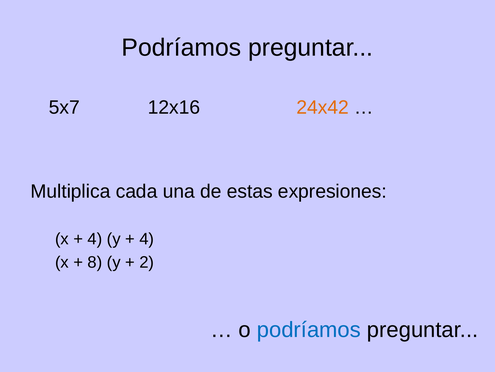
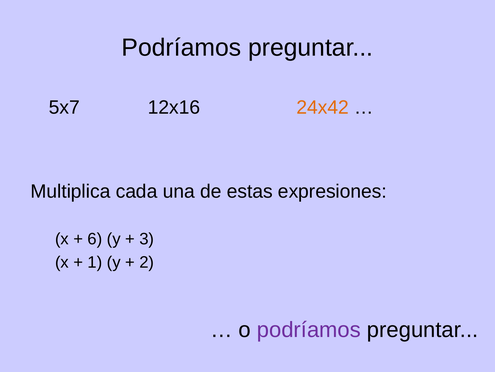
4 at (95, 239): 4 -> 6
4 at (147, 239): 4 -> 3
8: 8 -> 1
podríamos at (309, 329) colour: blue -> purple
